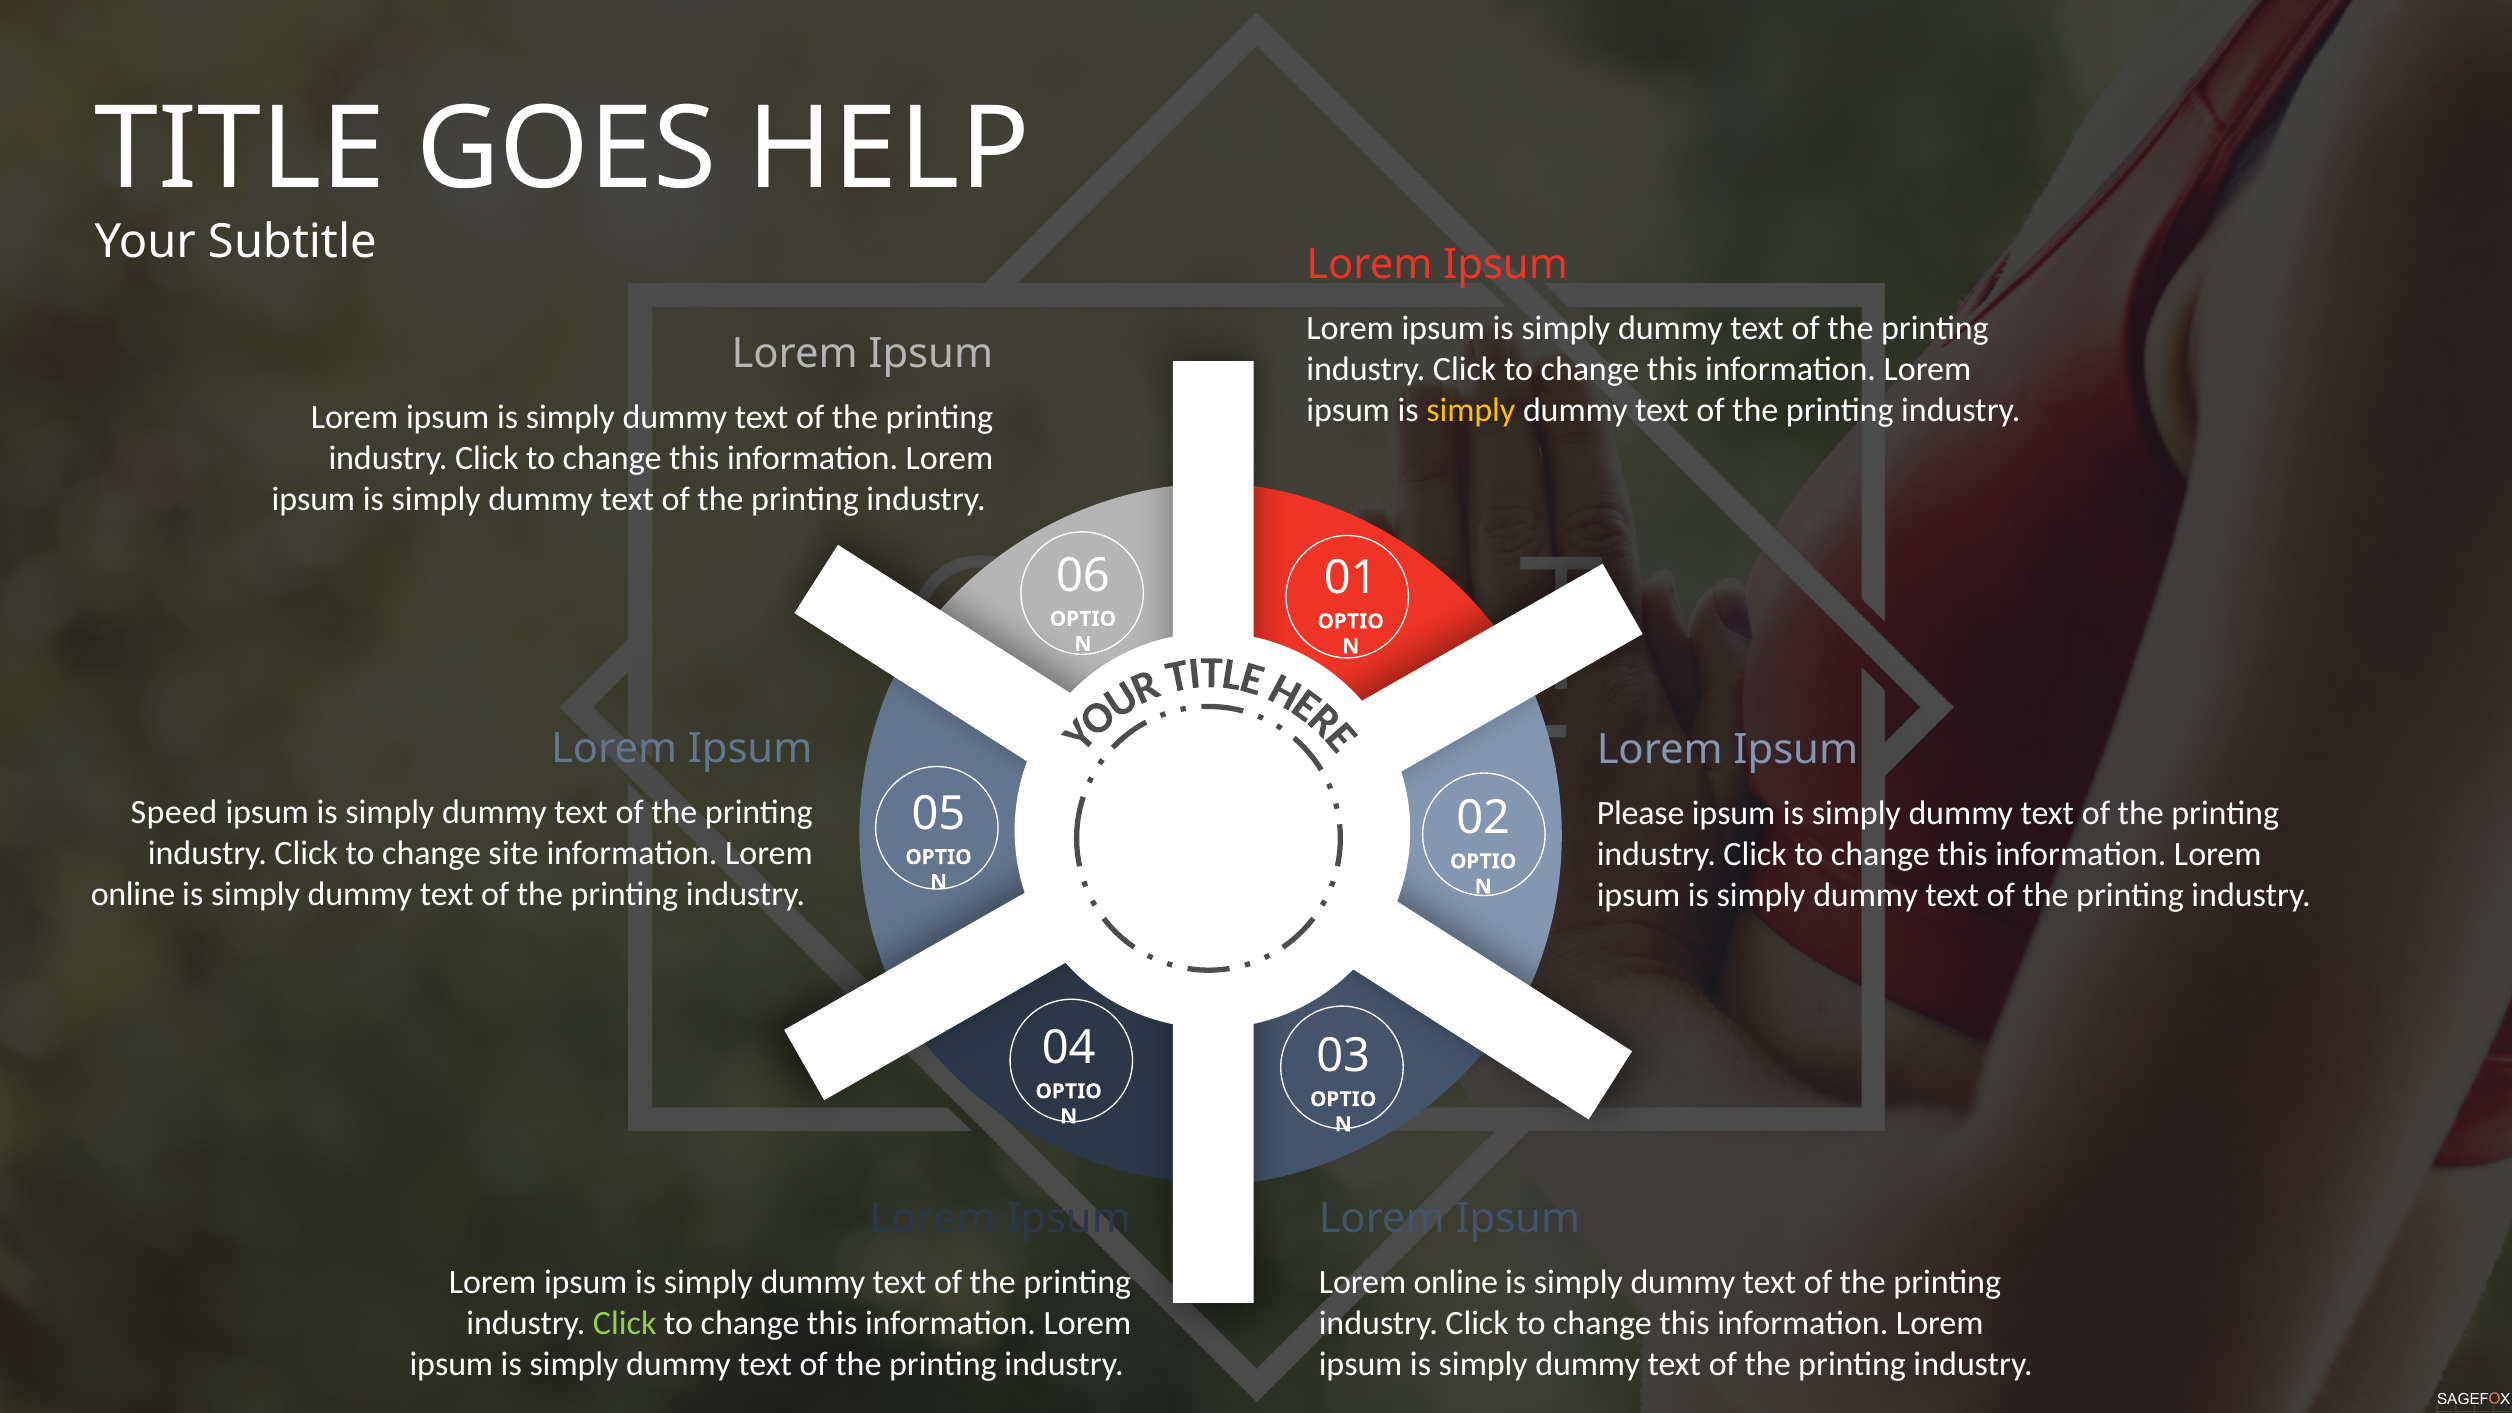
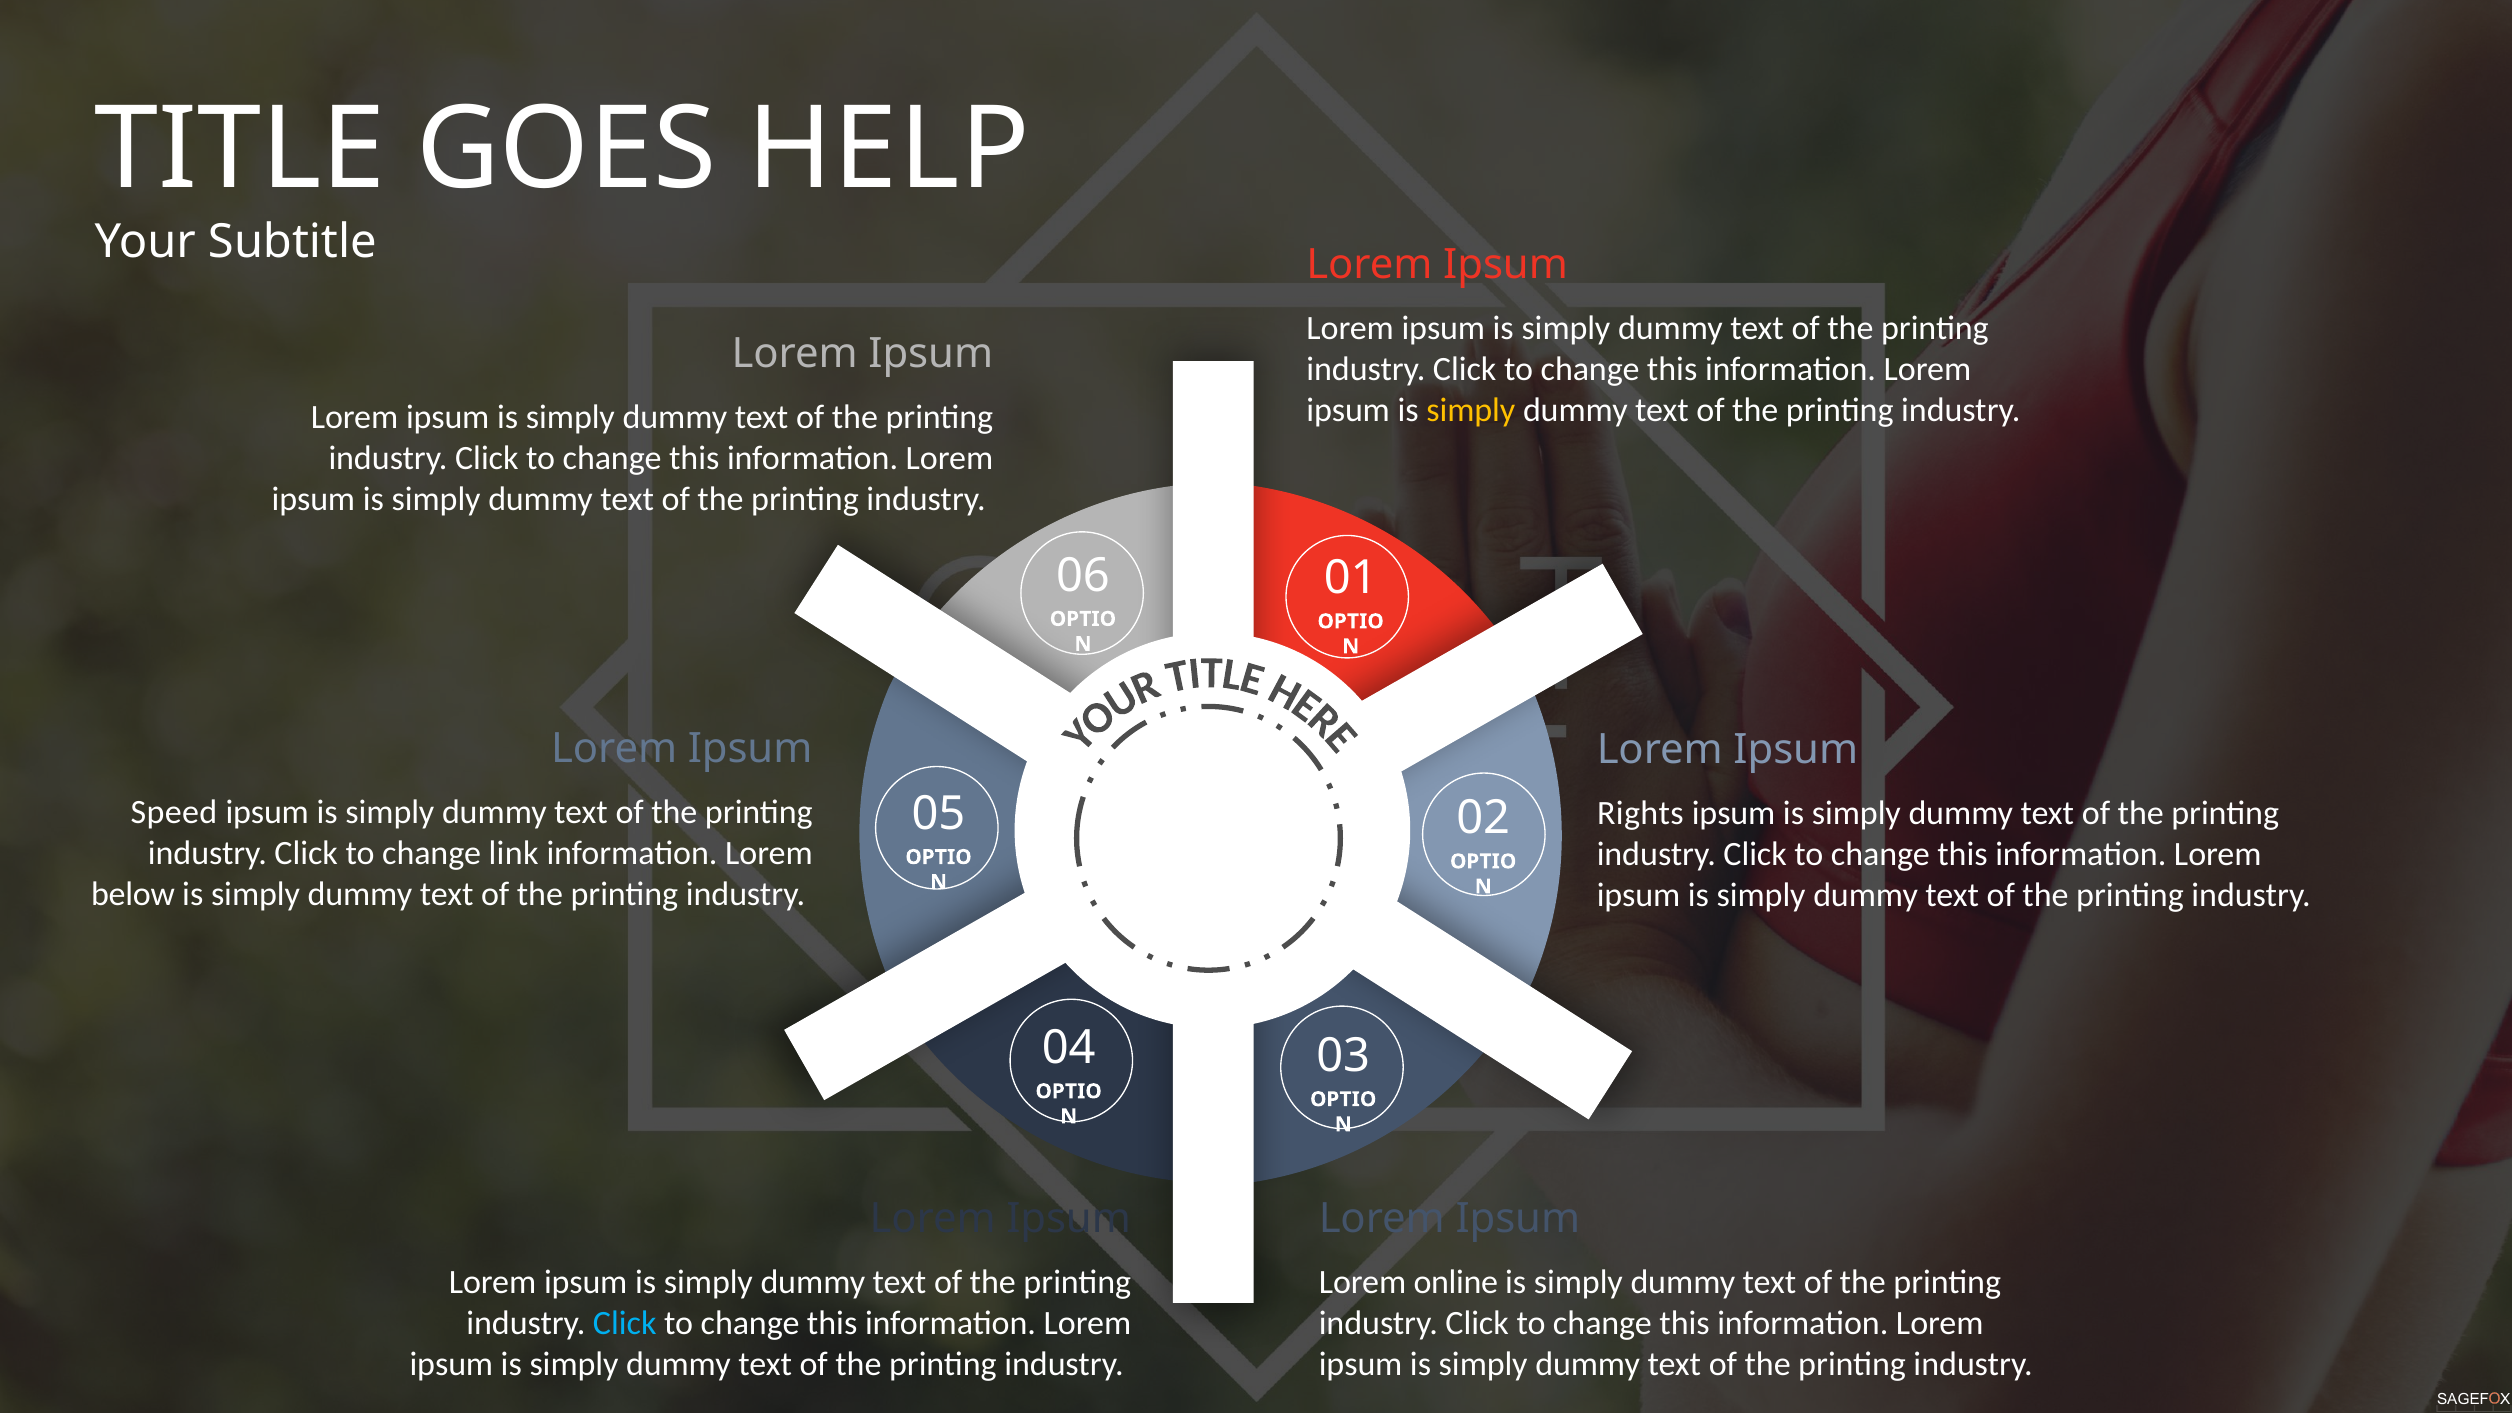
Please: Please -> Rights
site: site -> link
online at (133, 894): online -> below
Click at (625, 1323) colour: light green -> light blue
